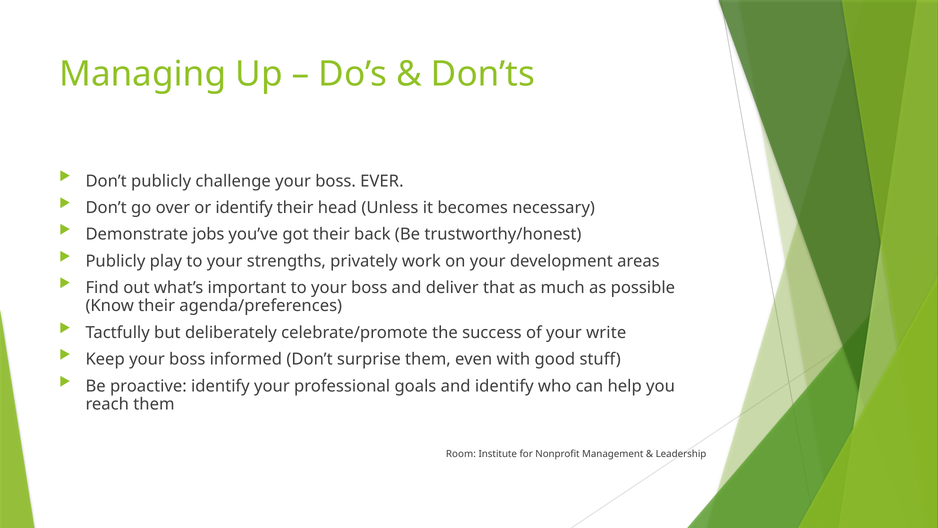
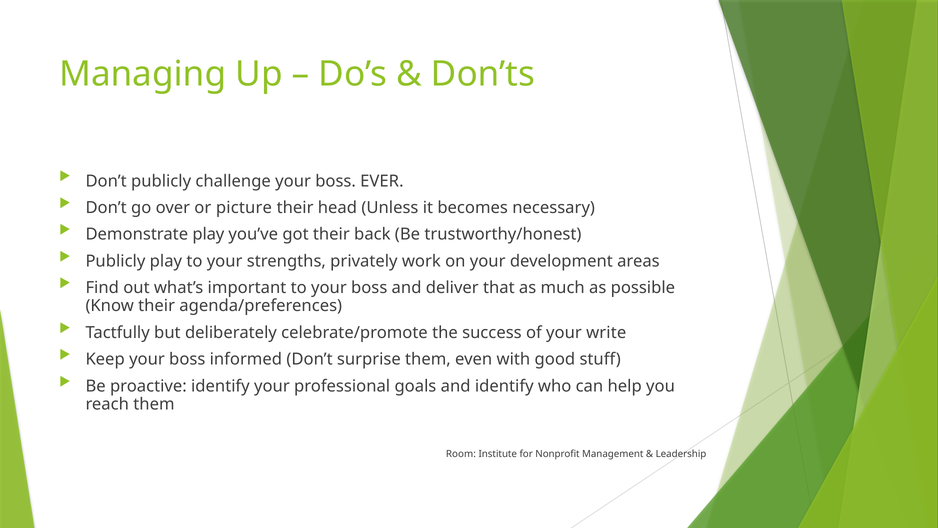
or identify: identify -> picture
Demonstrate jobs: jobs -> play
